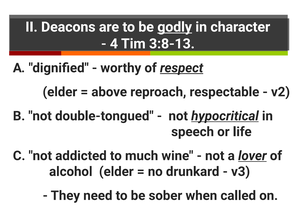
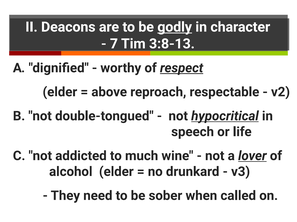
4: 4 -> 7
